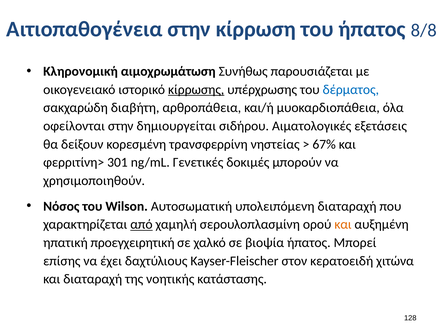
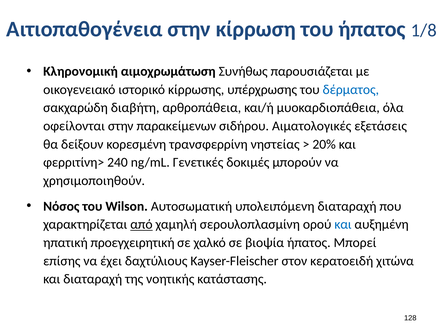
8/8: 8/8 -> 1/8
κίρρωσης underline: present -> none
δημιουργείται: δημιουργείται -> παρακείμενων
67%: 67% -> 20%
301: 301 -> 240
και at (343, 224) colour: orange -> blue
